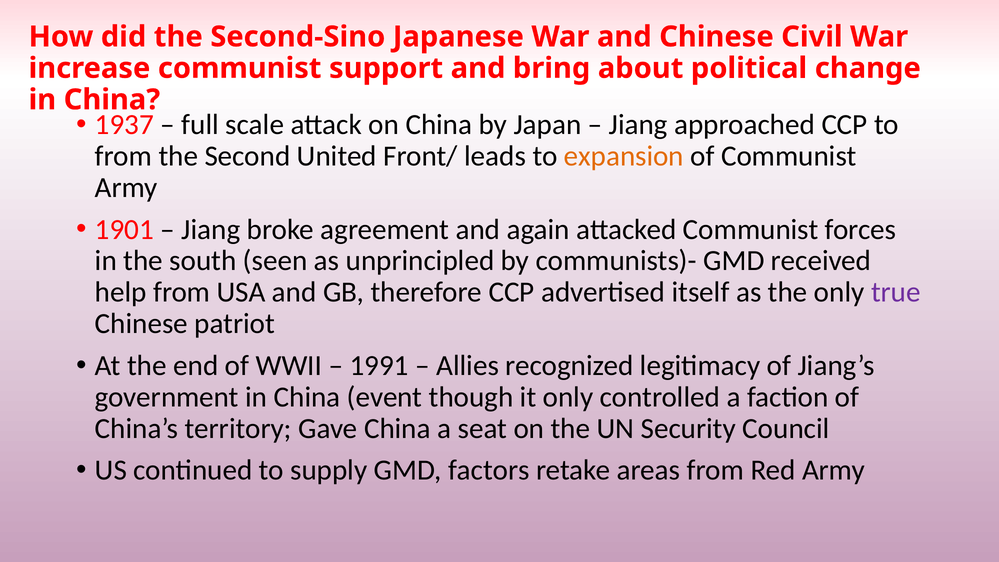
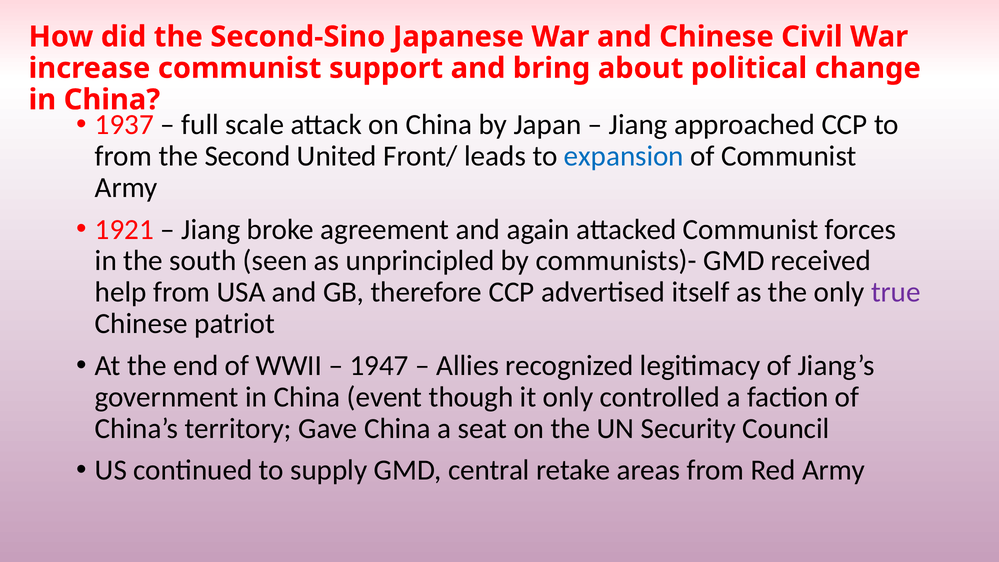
expansion colour: orange -> blue
1901: 1901 -> 1921
1991: 1991 -> 1947
factors: factors -> central
